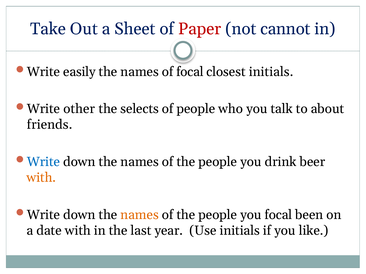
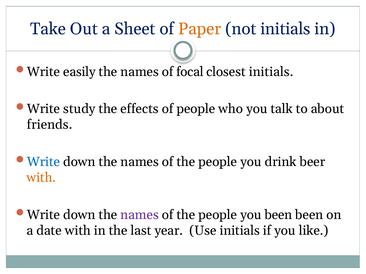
Paper colour: red -> orange
not cannot: cannot -> initials
other: other -> study
selects: selects -> effects
names at (140, 215) colour: orange -> purple
you focal: focal -> been
